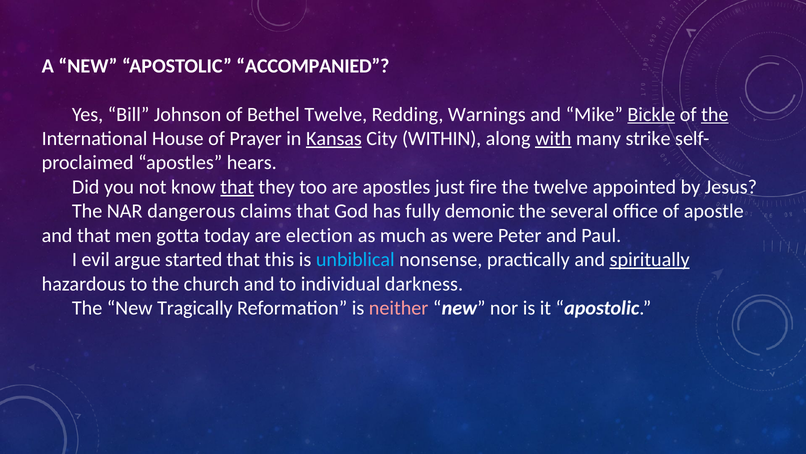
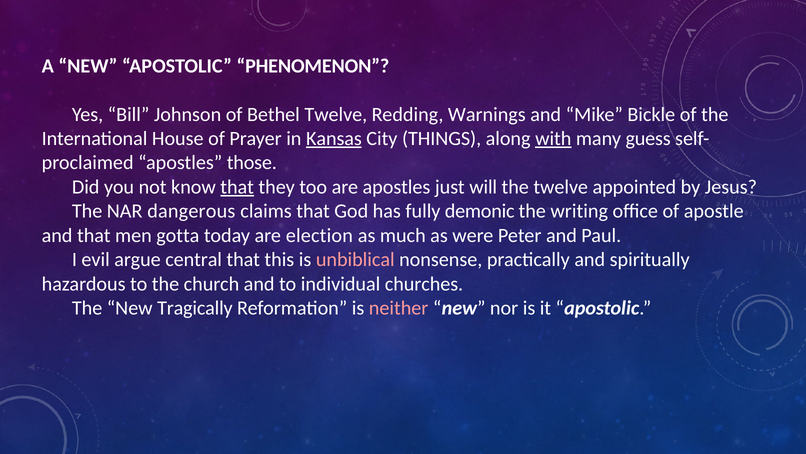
ACCOMPANIED: ACCOMPANIED -> PHENOMENON
Bickle underline: present -> none
the at (715, 114) underline: present -> none
WITHIN: WITHIN -> THINGS
strike: strike -> guess
hears: hears -> those
fire: fire -> will
several: several -> writing
started: started -> central
unbiblical colour: light blue -> pink
spiritually underline: present -> none
darkness: darkness -> churches
